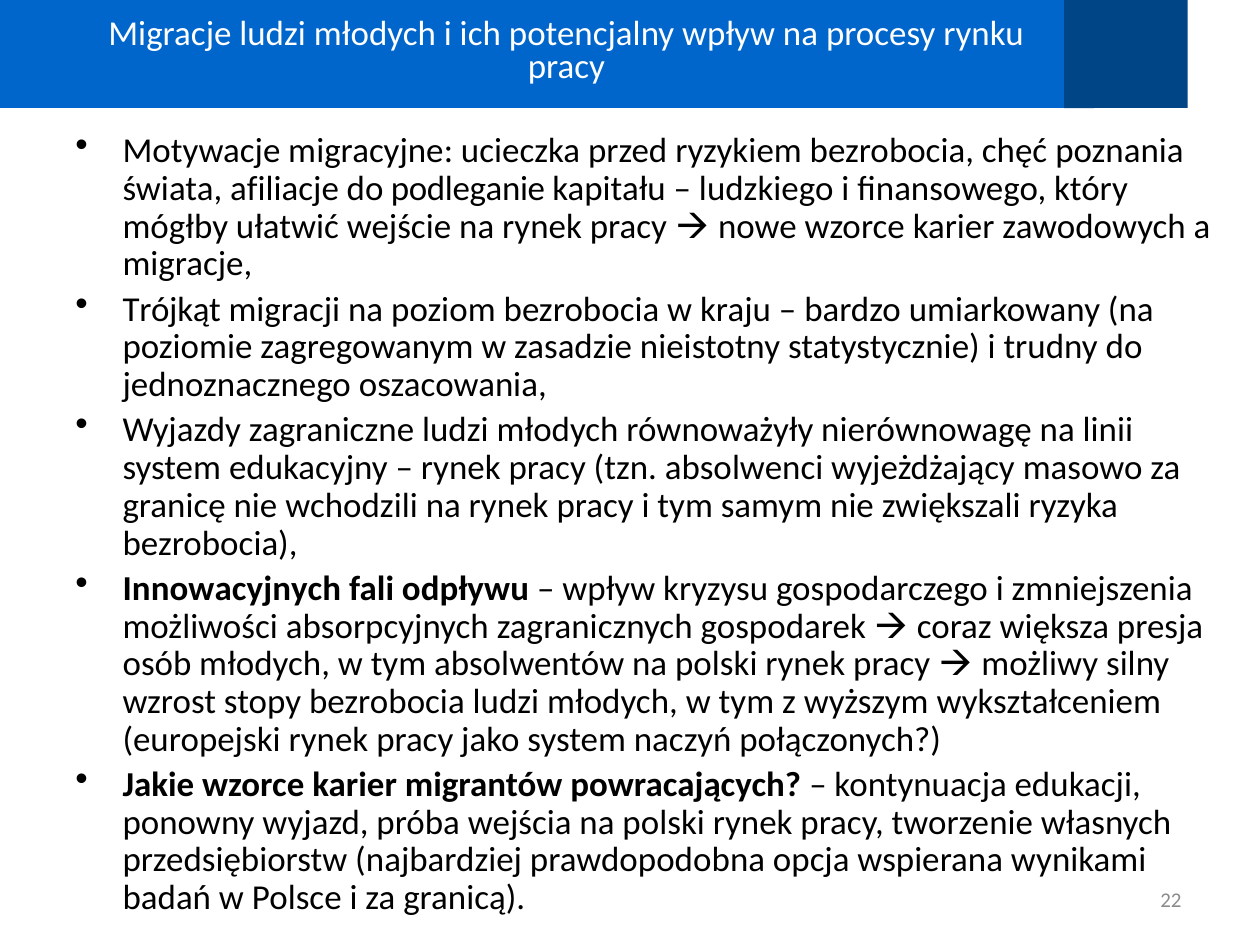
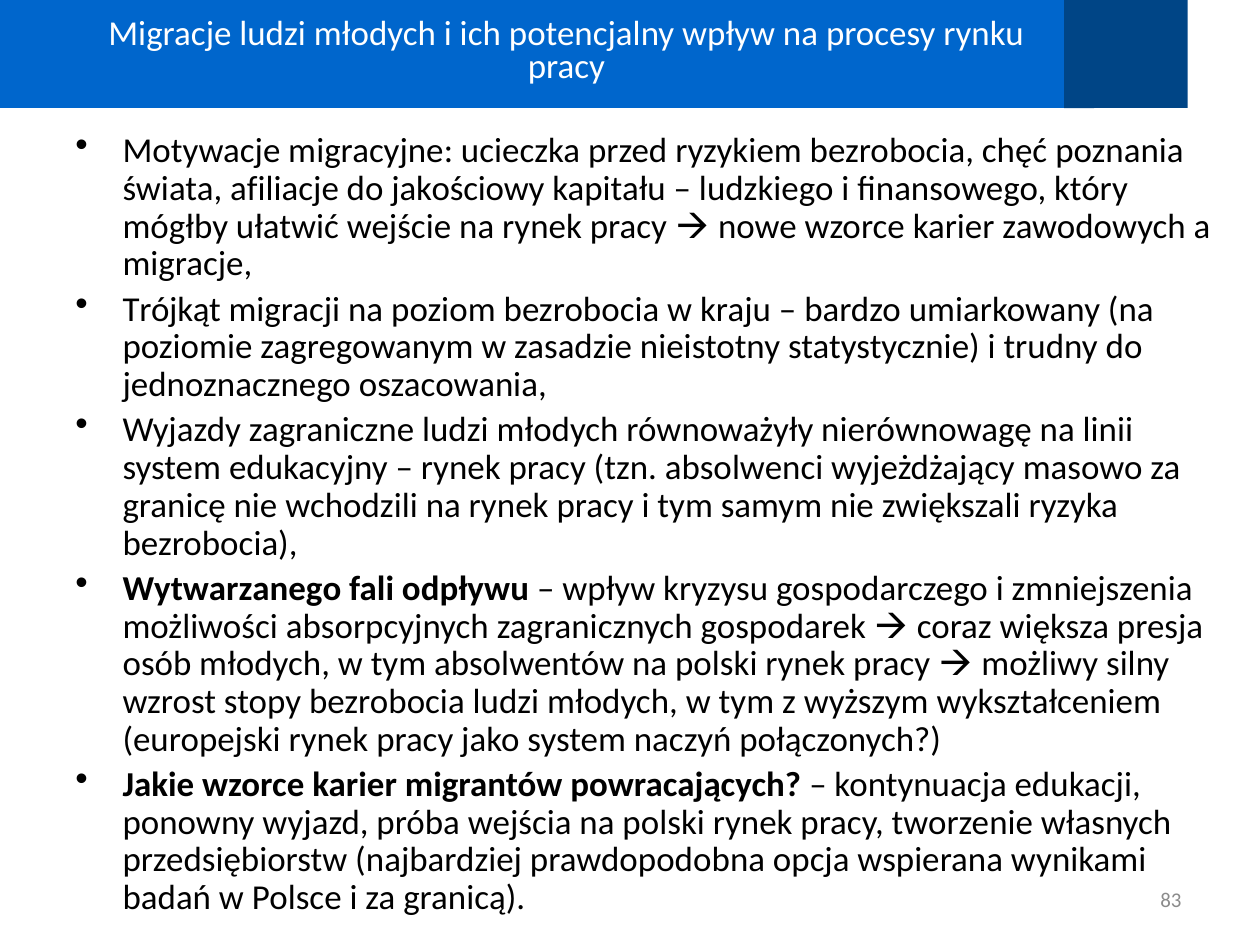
podleganie: podleganie -> jakościowy
Innowacyjnych: Innowacyjnych -> Wytwarzanego
22: 22 -> 83
